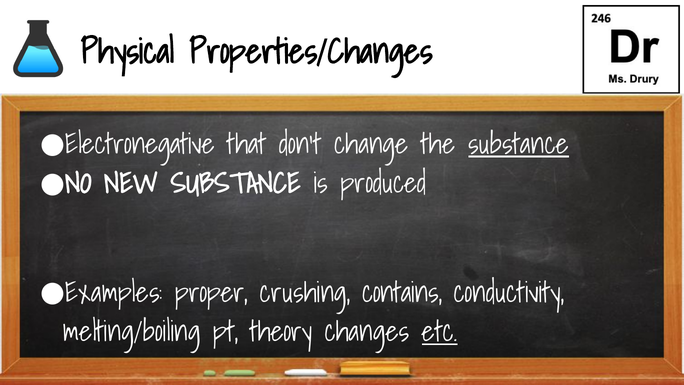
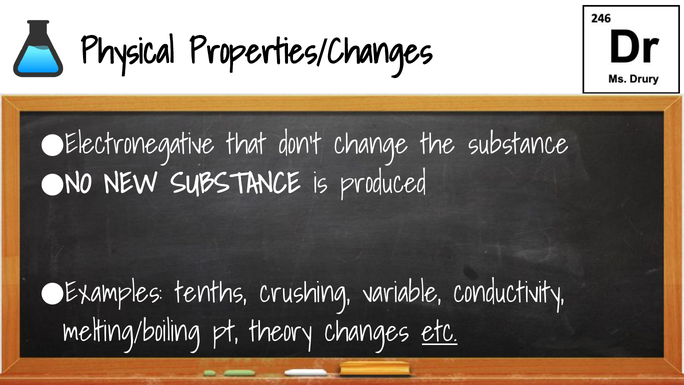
substance at (519, 144) underline: present -> none
proper: proper -> tenths
contains: contains -> variable
